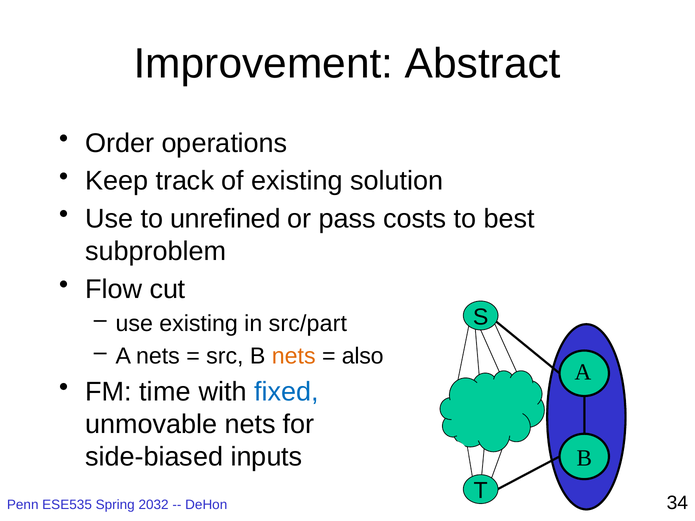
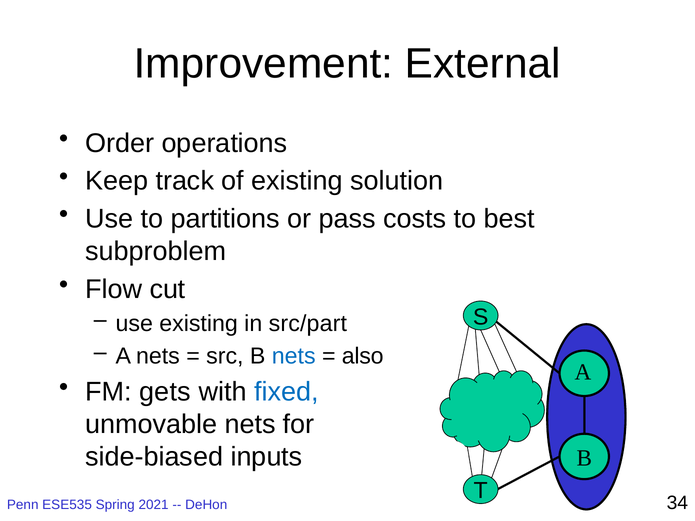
Abstract: Abstract -> External
unrefined: unrefined -> partitions
nets at (294, 356) colour: orange -> blue
time: time -> gets
2032: 2032 -> 2021
